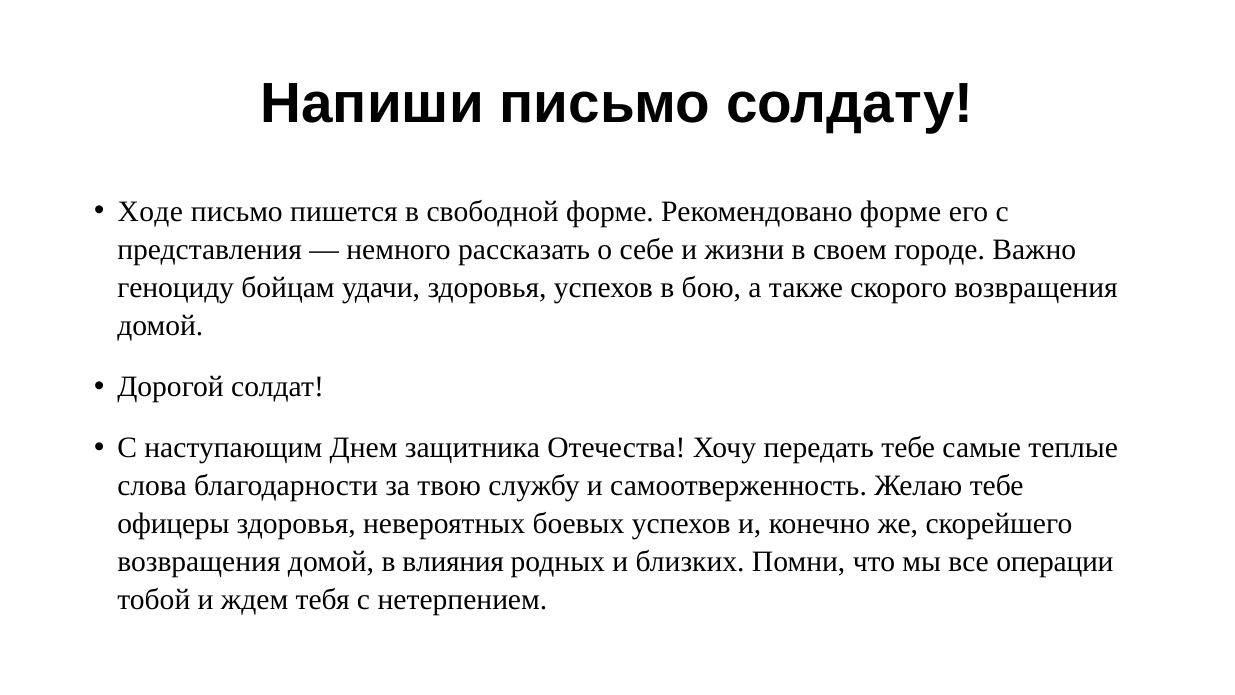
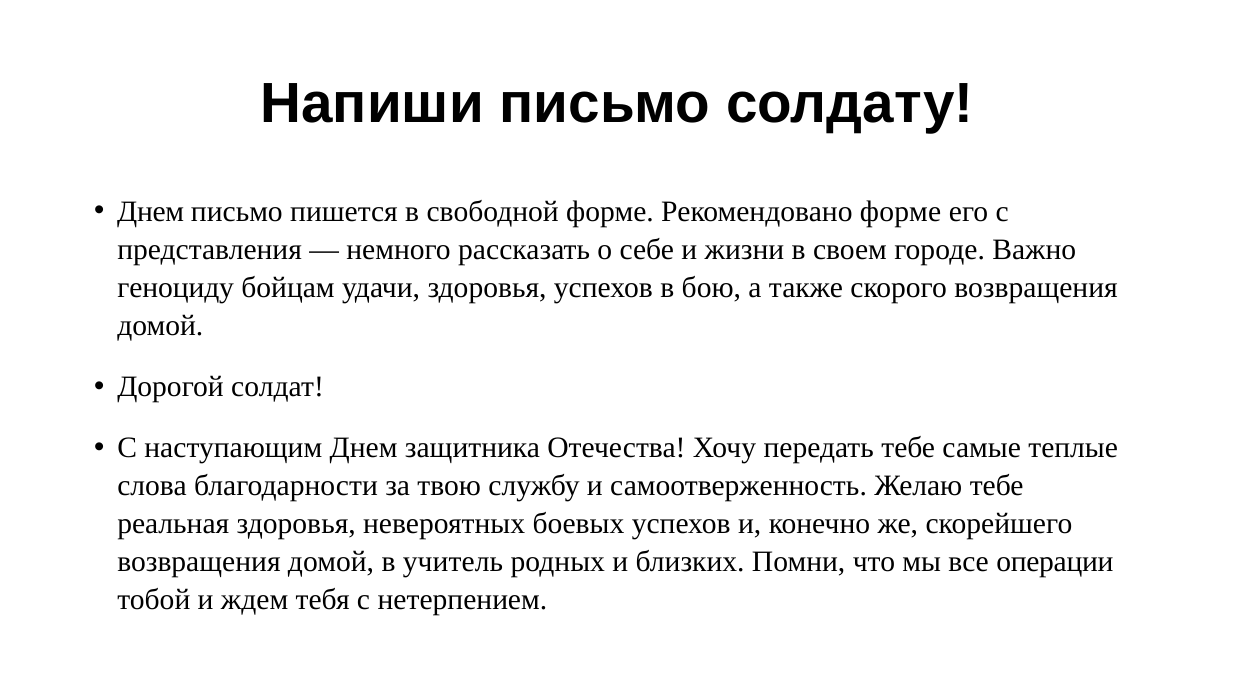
Ходе at (150, 212): Ходе -> Днем
офицеры: офицеры -> реальная
влияния: влияния -> учитель
